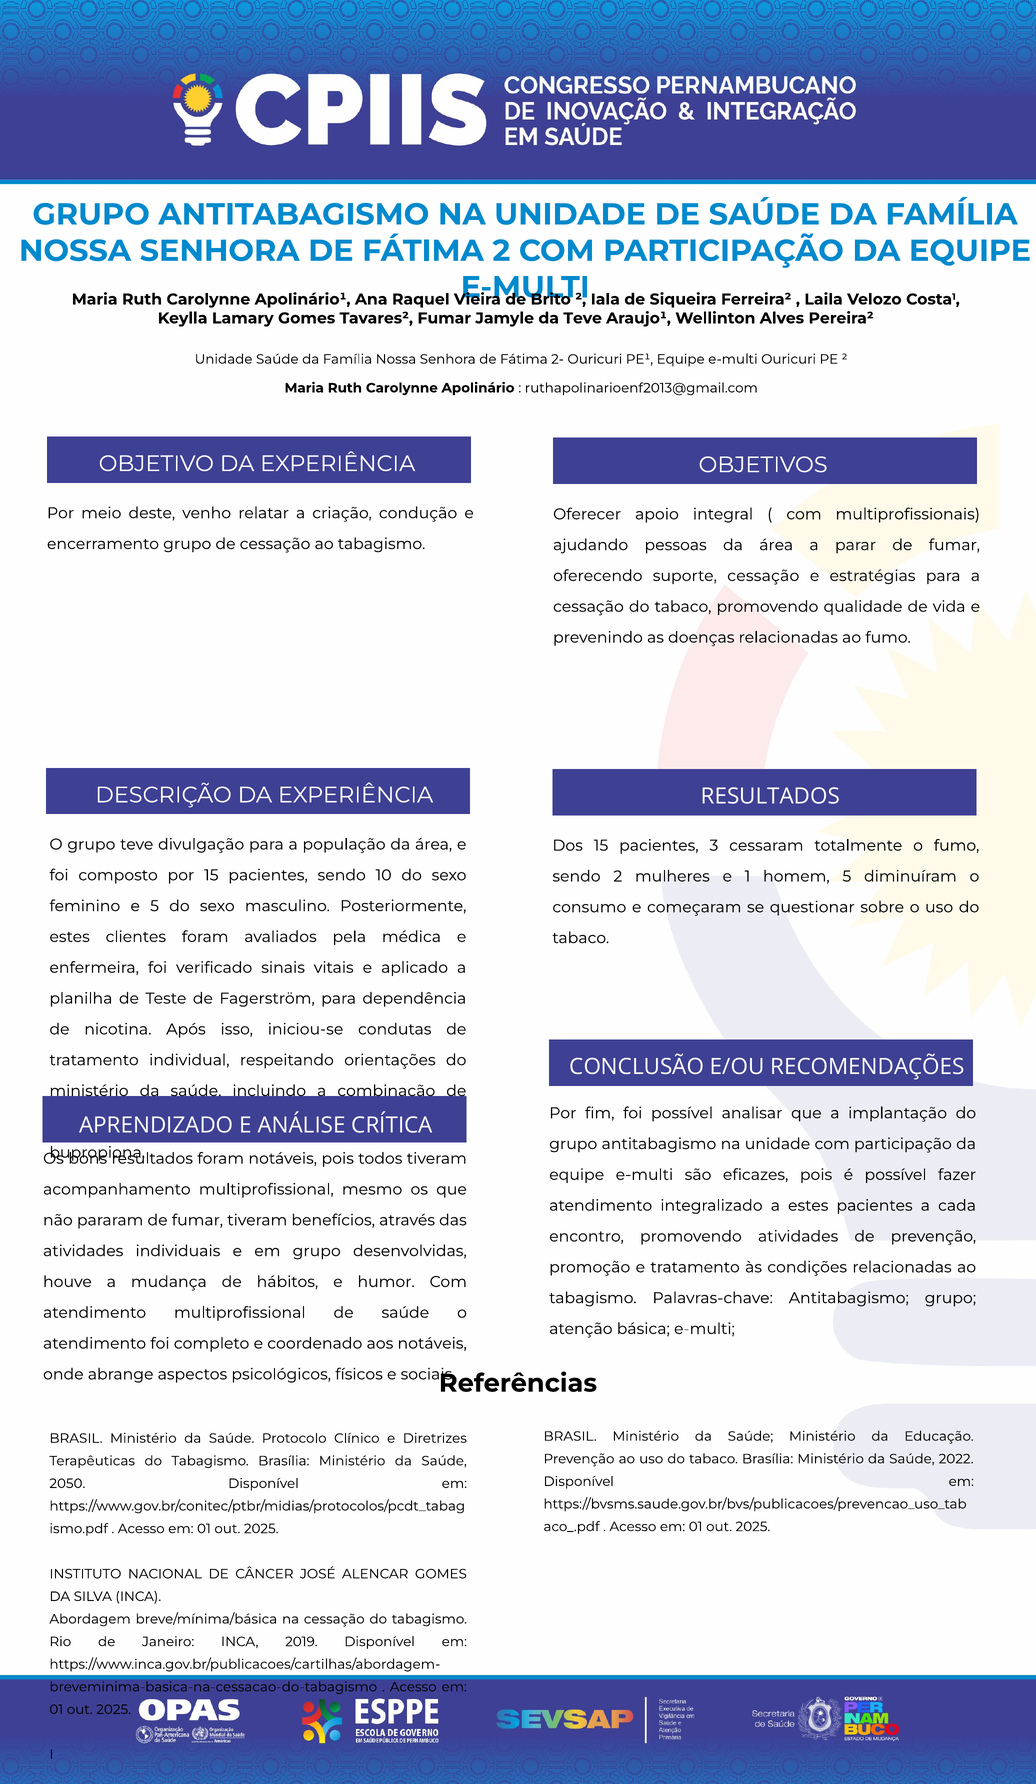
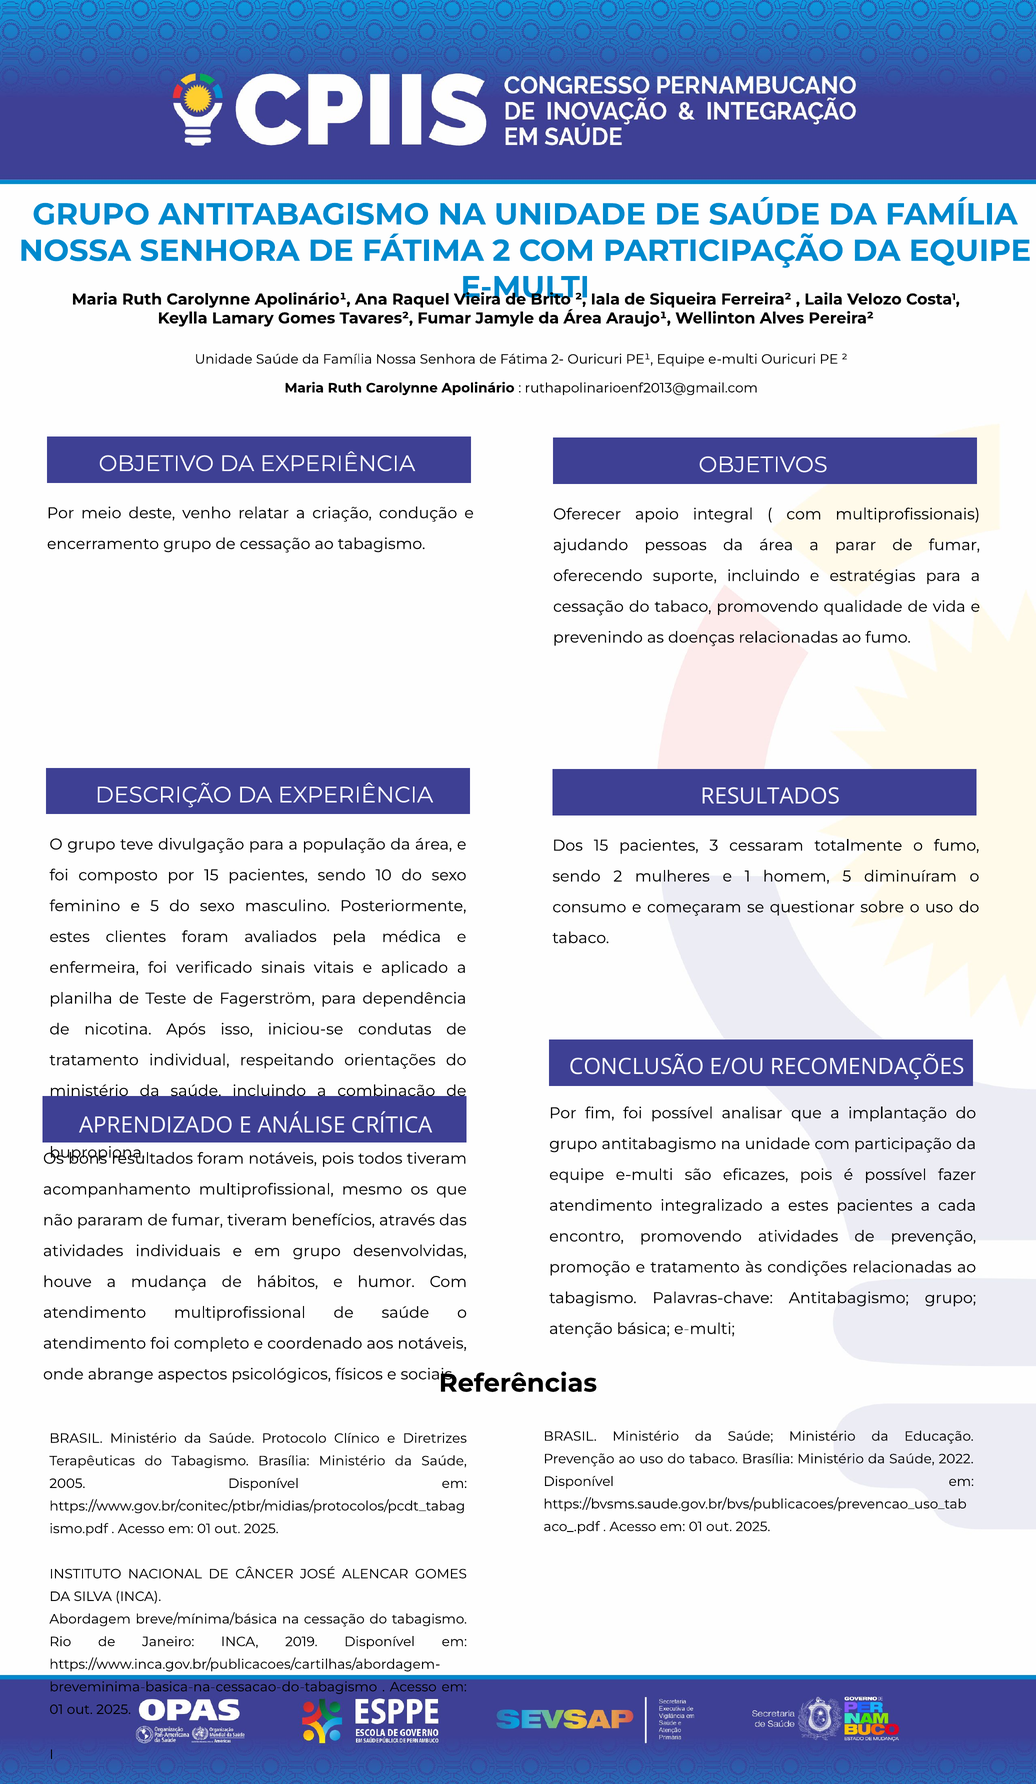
Jamyle da Teve: Teve -> Área
suporte cessação: cessação -> incluindo
2050: 2050 -> 2005
